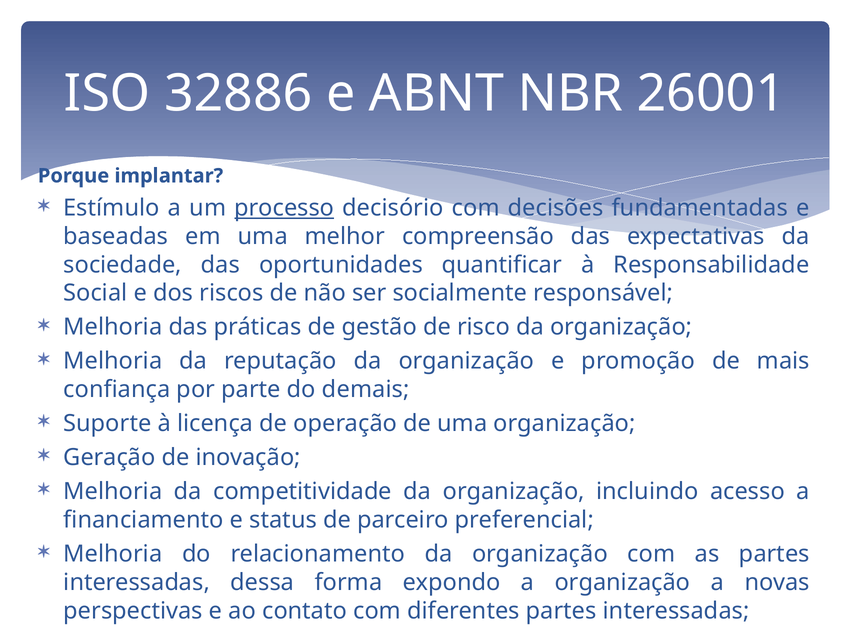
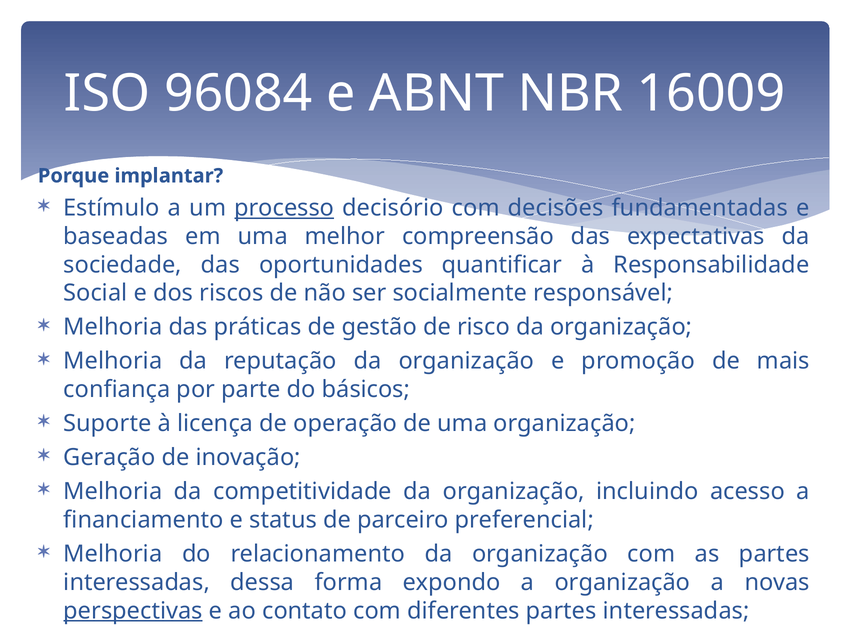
32886: 32886 -> 96084
26001: 26001 -> 16009
demais: demais -> básicos
perspectivas underline: none -> present
